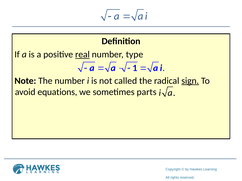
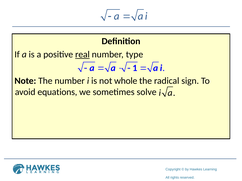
called: called -> whole
sign underline: present -> none
parts: parts -> solve
